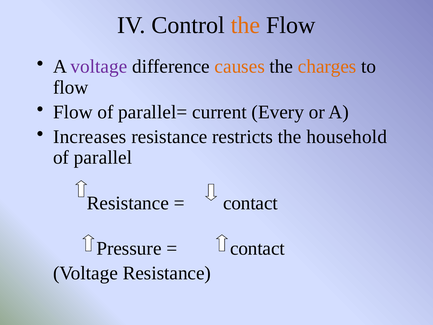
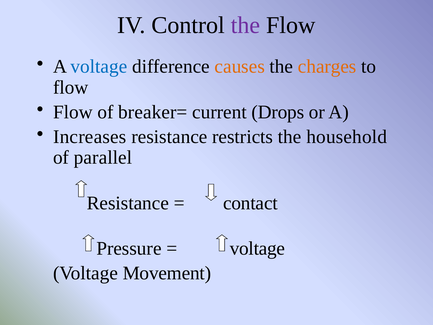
the at (245, 25) colour: orange -> purple
voltage at (99, 67) colour: purple -> blue
parallel=: parallel= -> breaker=
Every: Every -> Drops
contact at (257, 248): contact -> voltage
Voltage Resistance: Resistance -> Movement
